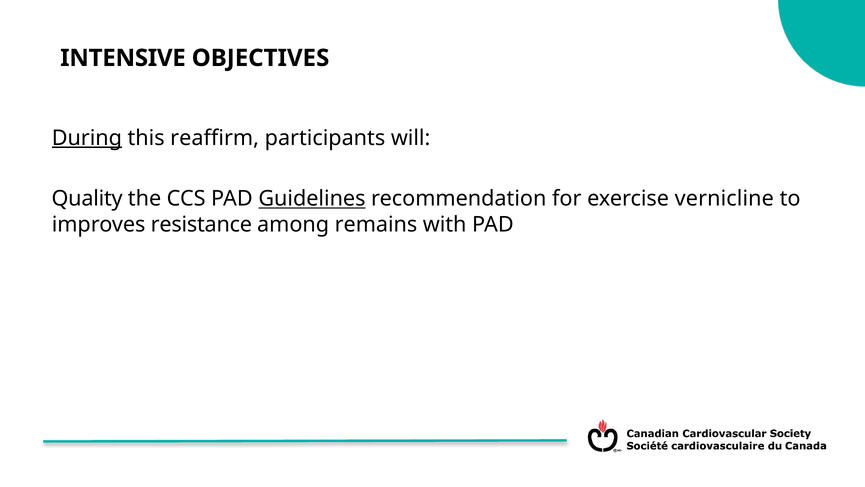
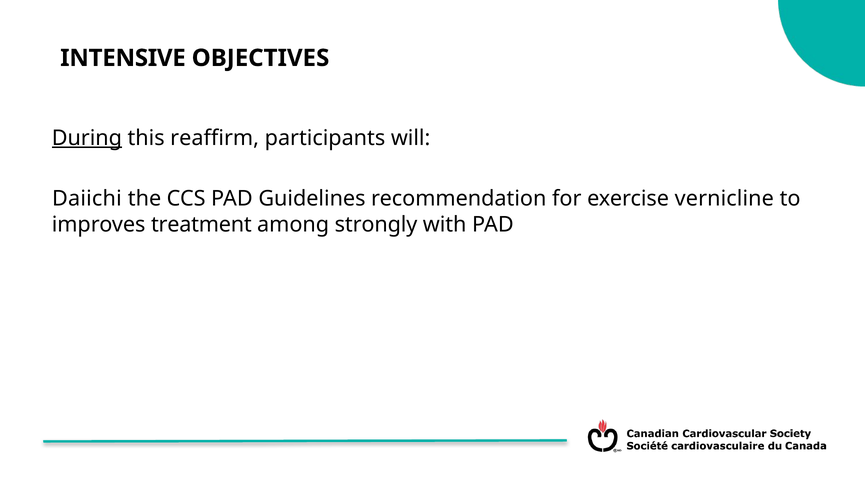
Quality: Quality -> Daiichi
Guidelines underline: present -> none
resistance: resistance -> treatment
remains: remains -> strongly
